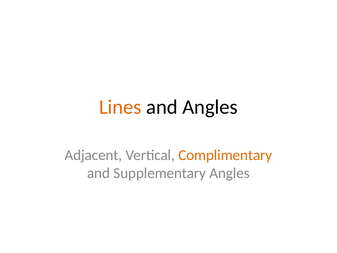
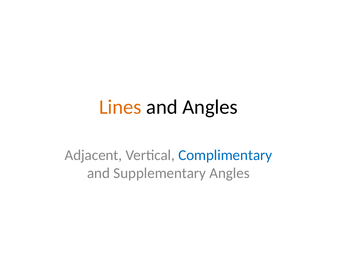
Complimentary colour: orange -> blue
